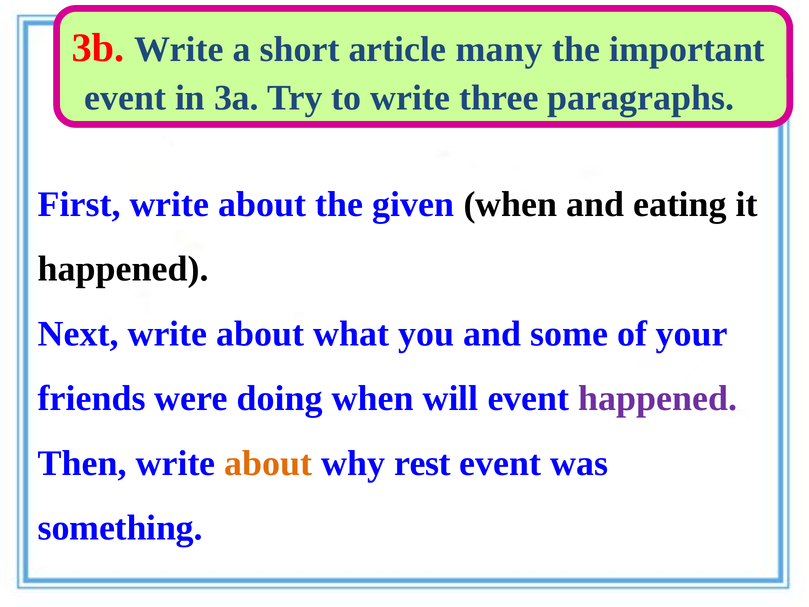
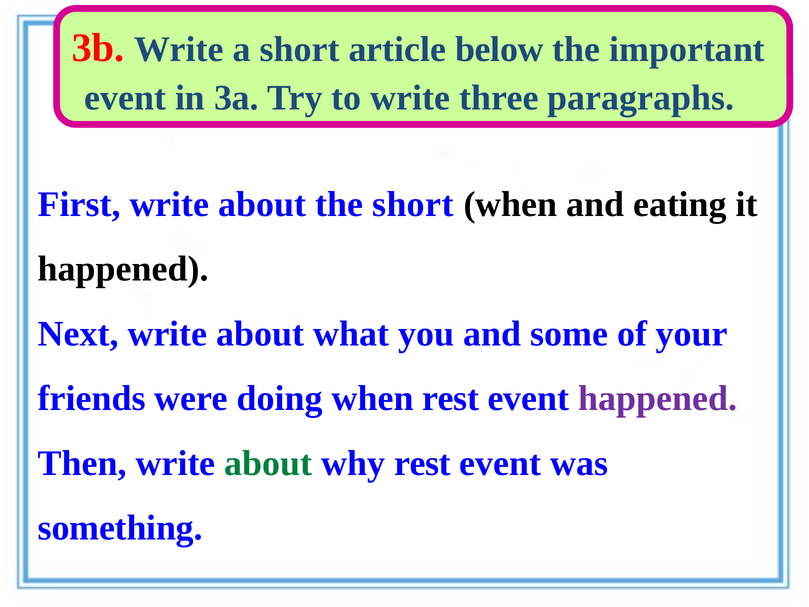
many: many -> below
the given: given -> short
when will: will -> rest
about at (268, 463) colour: orange -> green
